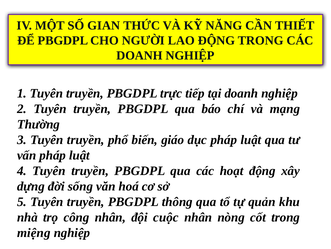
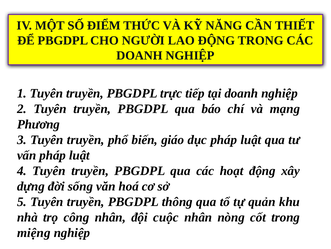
GIAN: GIAN -> ĐIỂM
Thường: Thường -> Phương
